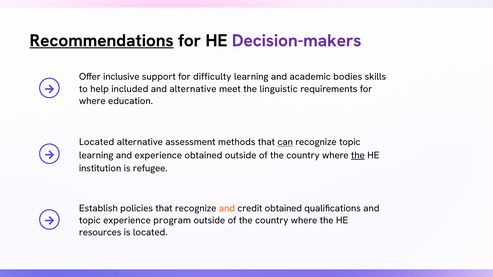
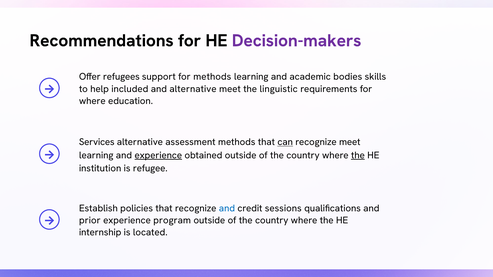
Recommendations underline: present -> none
inclusive: inclusive -> refugees
for difficulty: difficulty -> methods
Located at (97, 142): Located -> Services
recognize topic: topic -> meet
experience at (158, 155) underline: none -> present
and at (227, 209) colour: orange -> blue
credit obtained: obtained -> sessions
topic at (90, 221): topic -> prior
resources: resources -> internship
